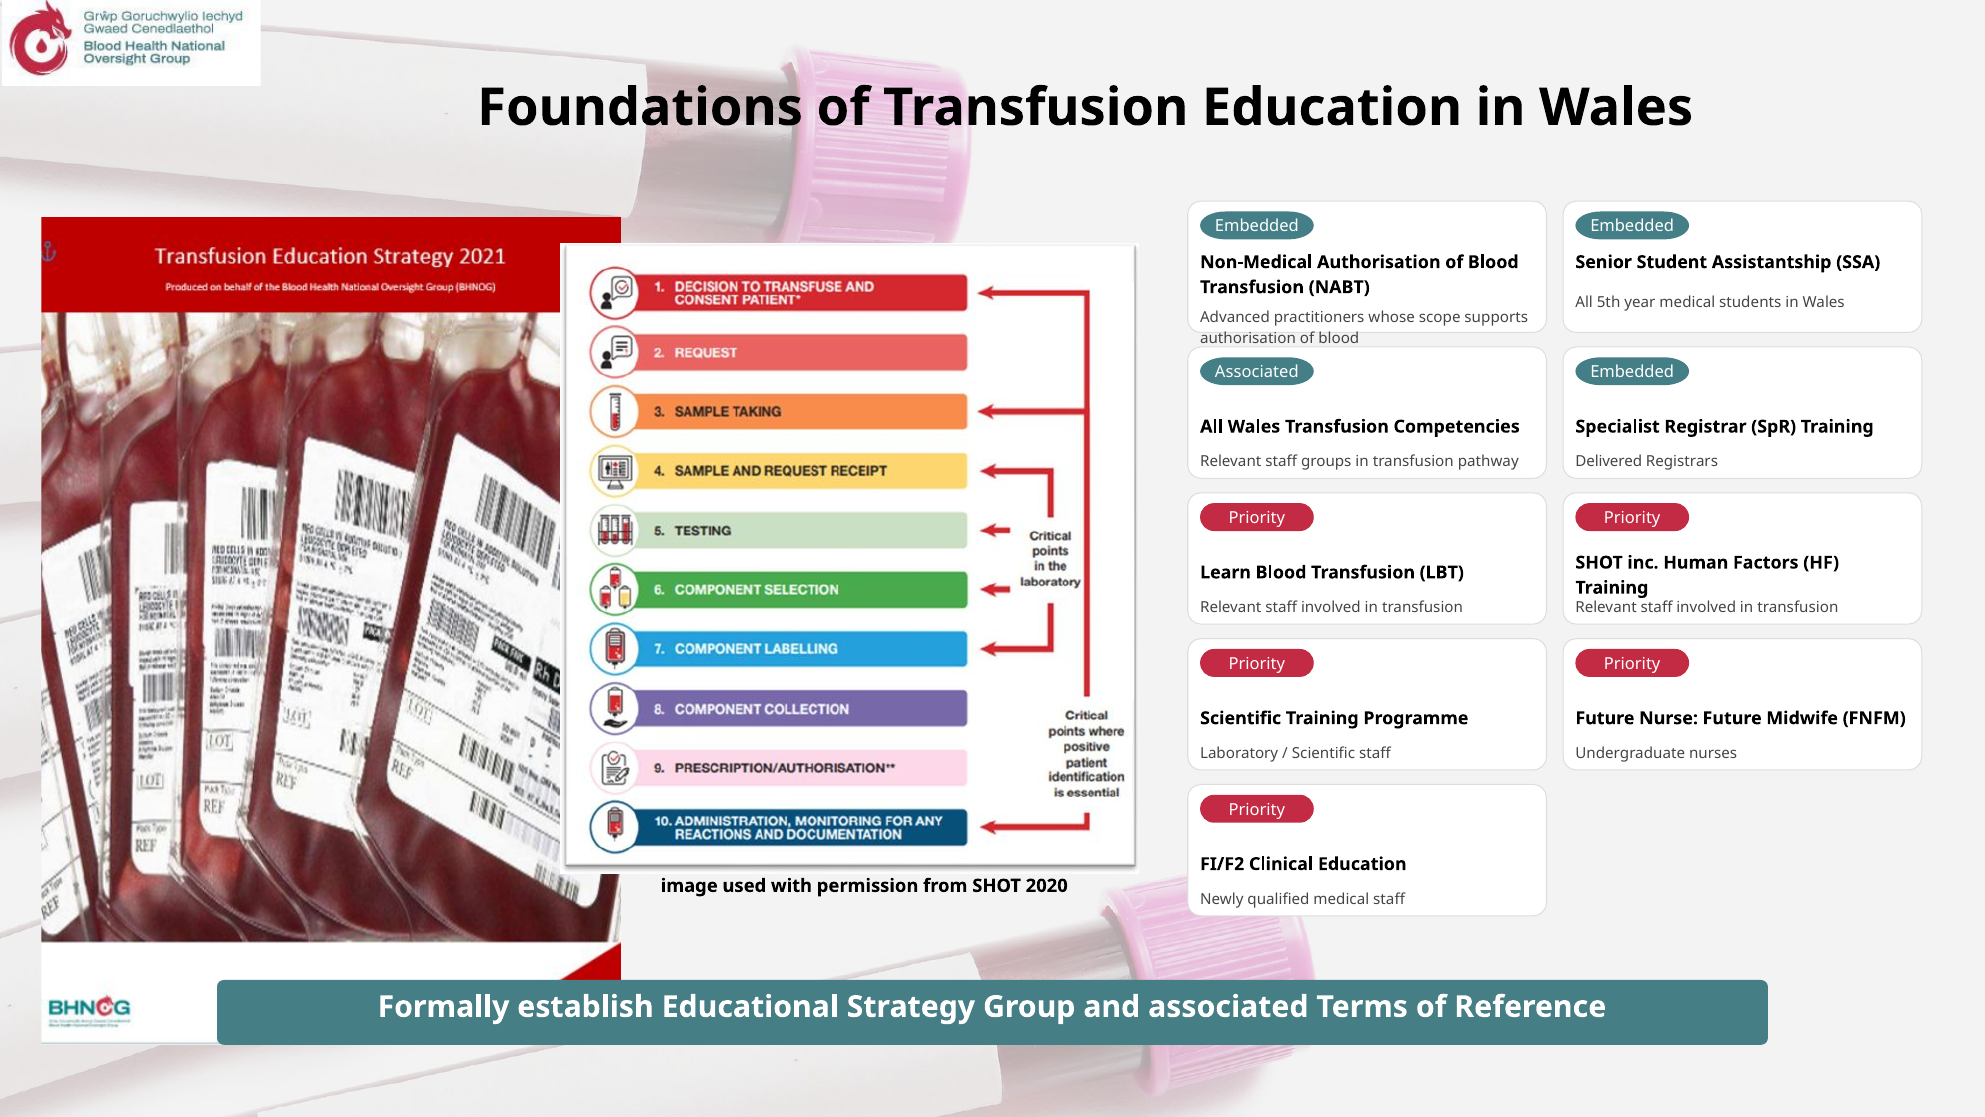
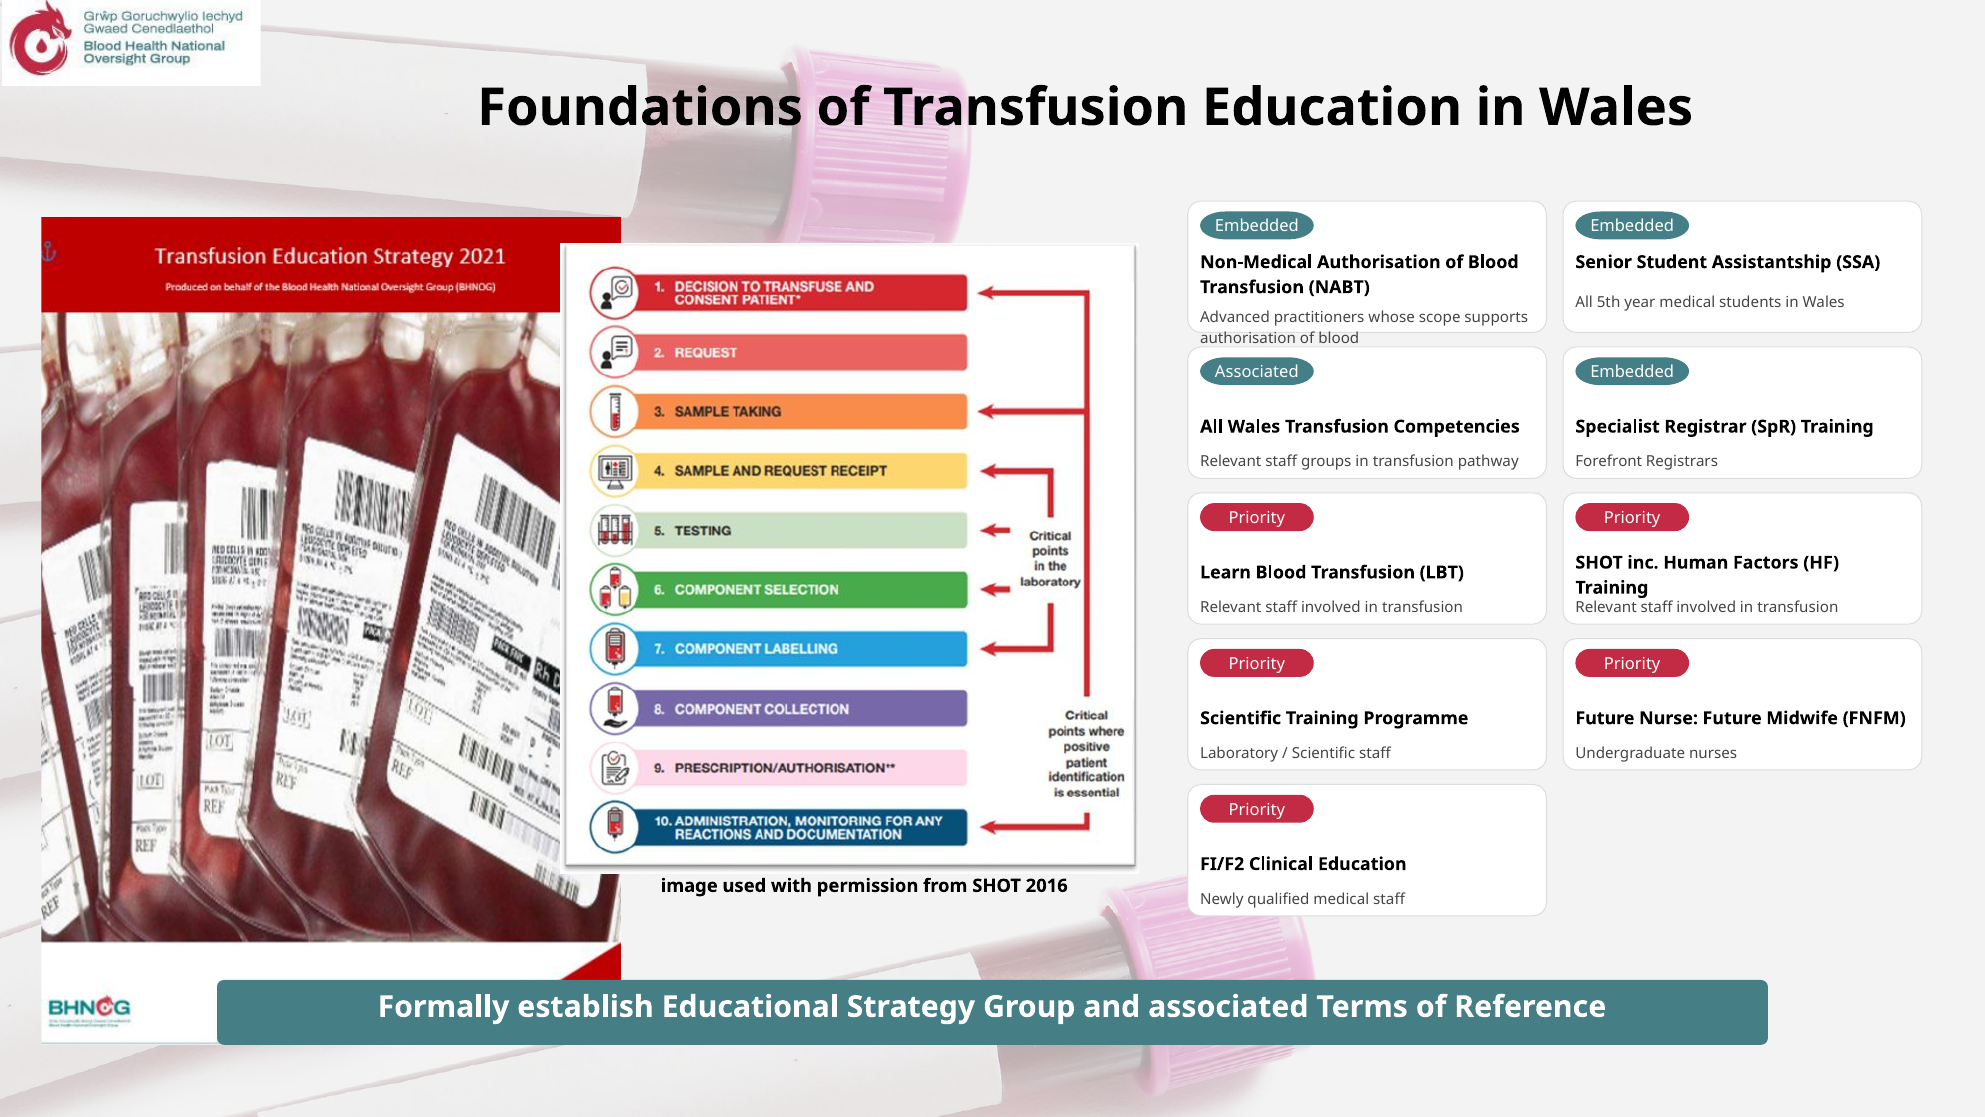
Delivered: Delivered -> Forefront
2020: 2020 -> 2016
